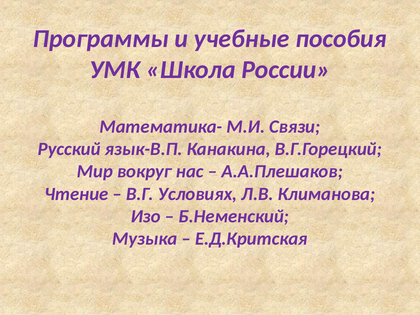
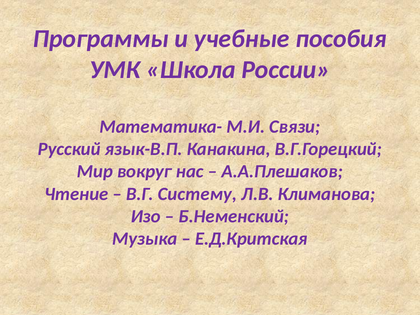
Условиях: Условиях -> Систему
